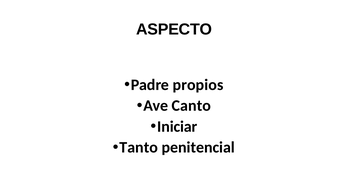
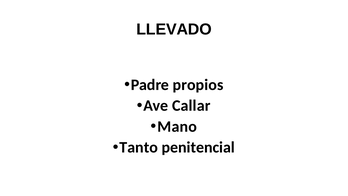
ASPECTO: ASPECTO -> LLEVADO
Canto: Canto -> Callar
Iniciar: Iniciar -> Mano
